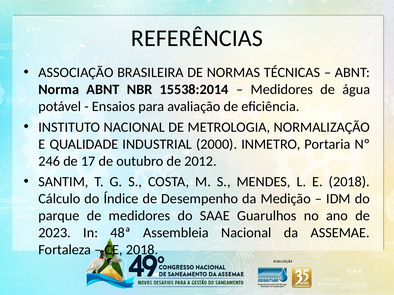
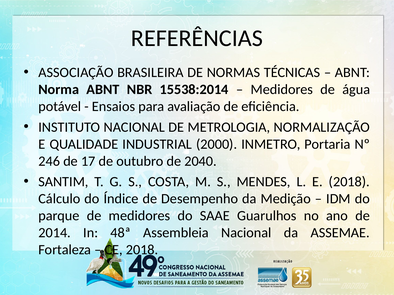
2012: 2012 -> 2040
2023: 2023 -> 2014
